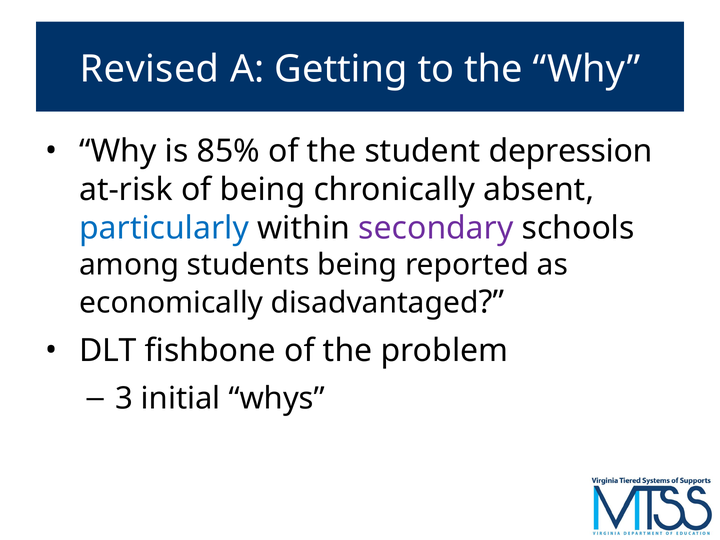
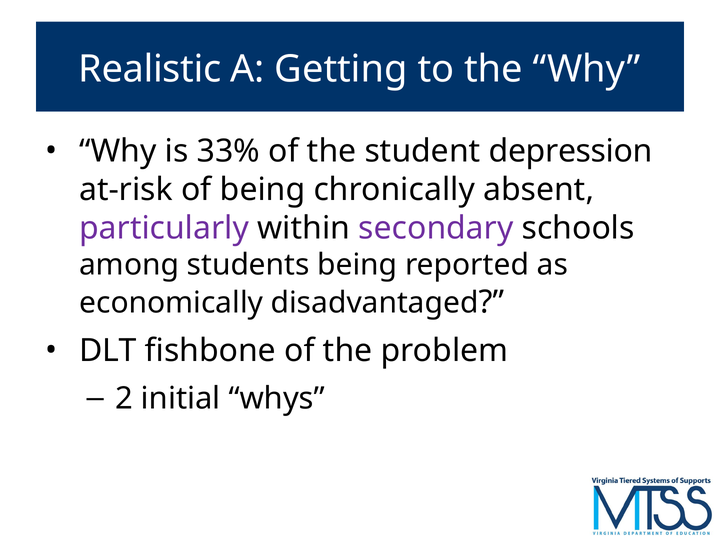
Revised: Revised -> Realistic
85%: 85% -> 33%
particularly colour: blue -> purple
3: 3 -> 2
